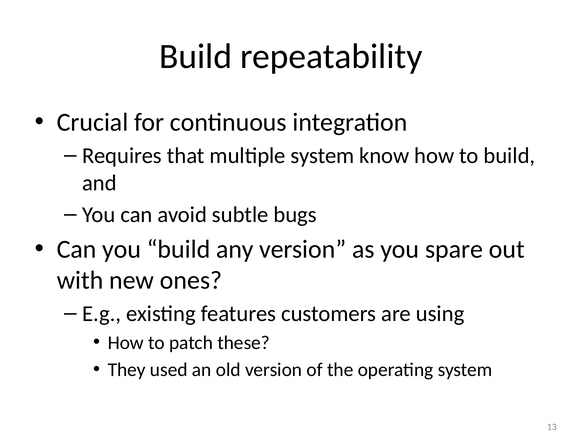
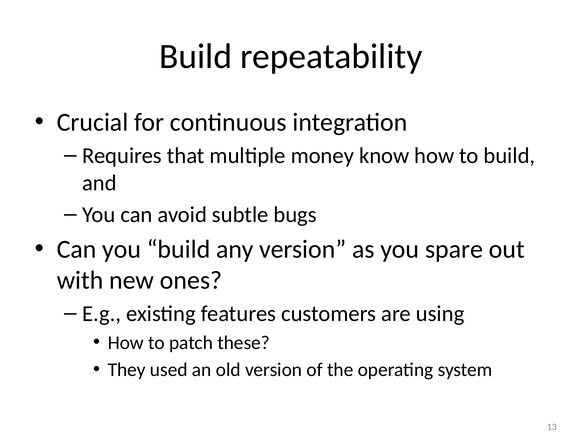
multiple system: system -> money
